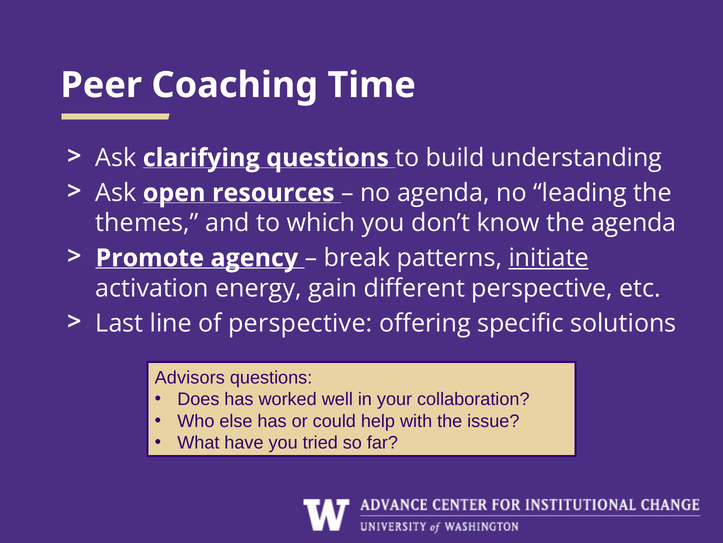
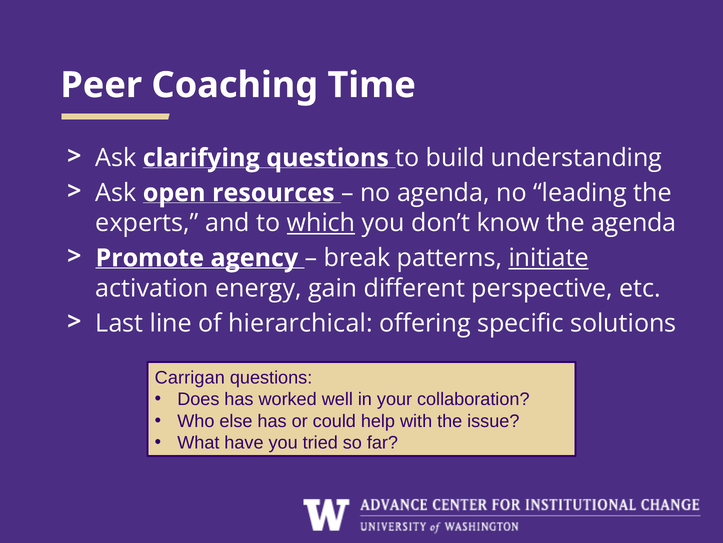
themes: themes -> experts
which underline: none -> present
of perspective: perspective -> hierarchical
Advisors: Advisors -> Carrigan
